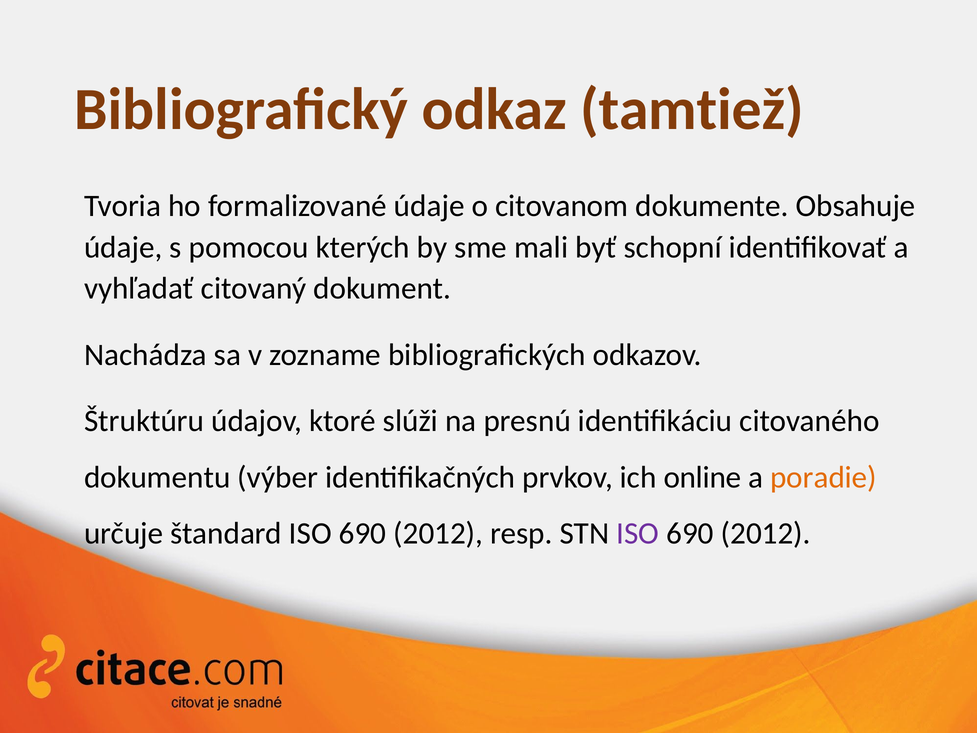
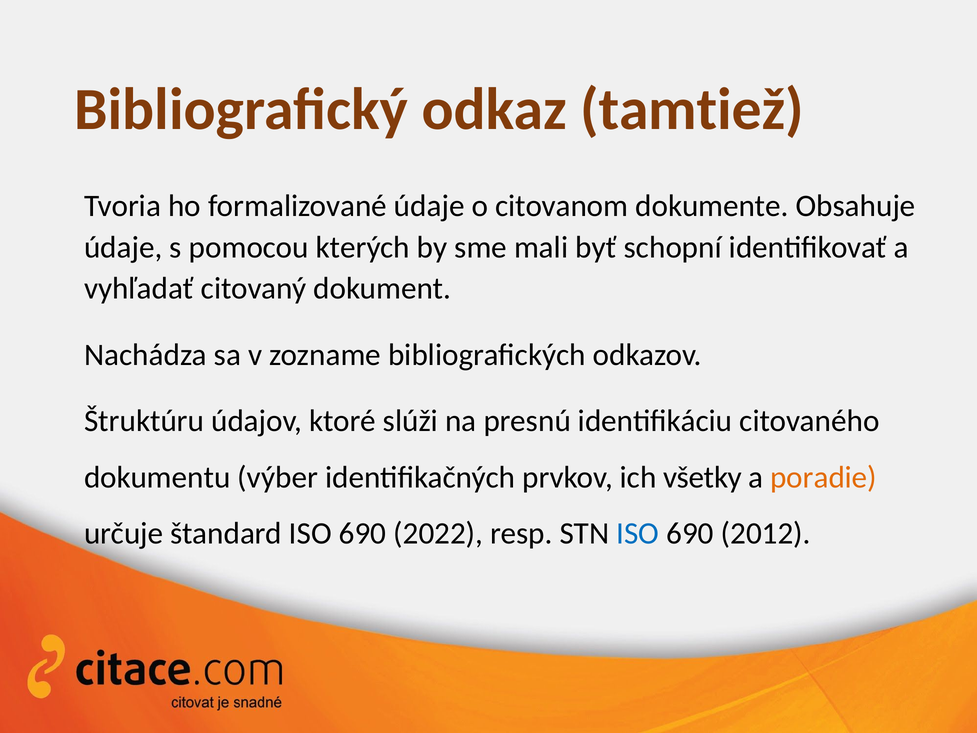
online: online -> všetky
štandard ISO 690 2012: 2012 -> 2022
ISO at (638, 533) colour: purple -> blue
